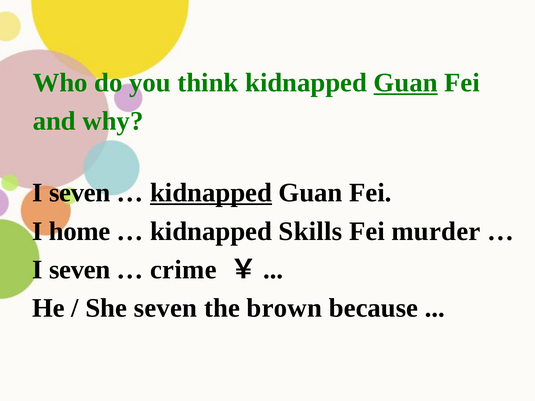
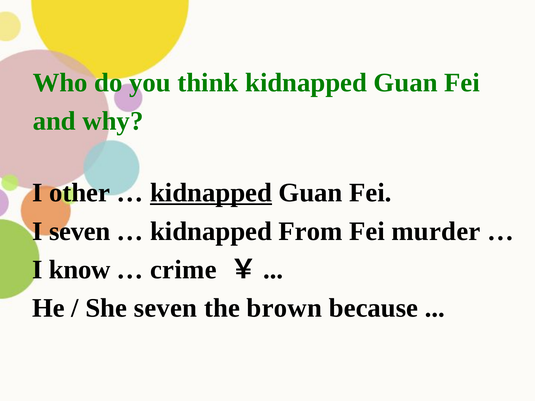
Guan at (406, 83) underline: present -> none
seven at (80, 193): seven -> other
I home: home -> seven
Skills: Skills -> From
seven at (80, 270): seven -> know
